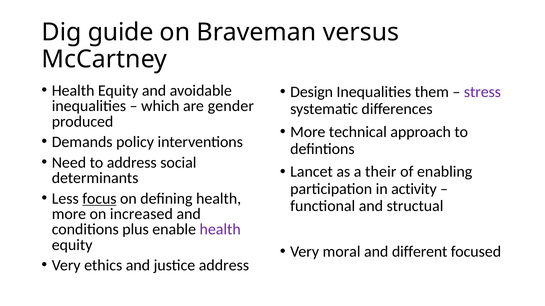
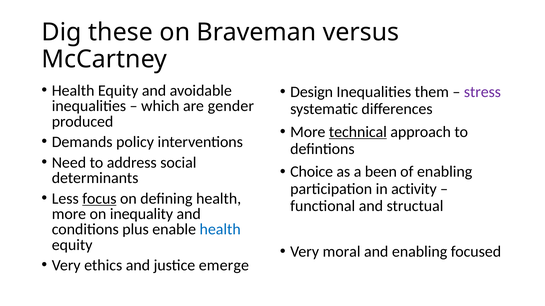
guide: guide -> these
technical underline: none -> present
Lancet: Lancet -> Choice
their: their -> been
increased: increased -> inequality
health at (220, 230) colour: purple -> blue
and different: different -> enabling
justice address: address -> emerge
